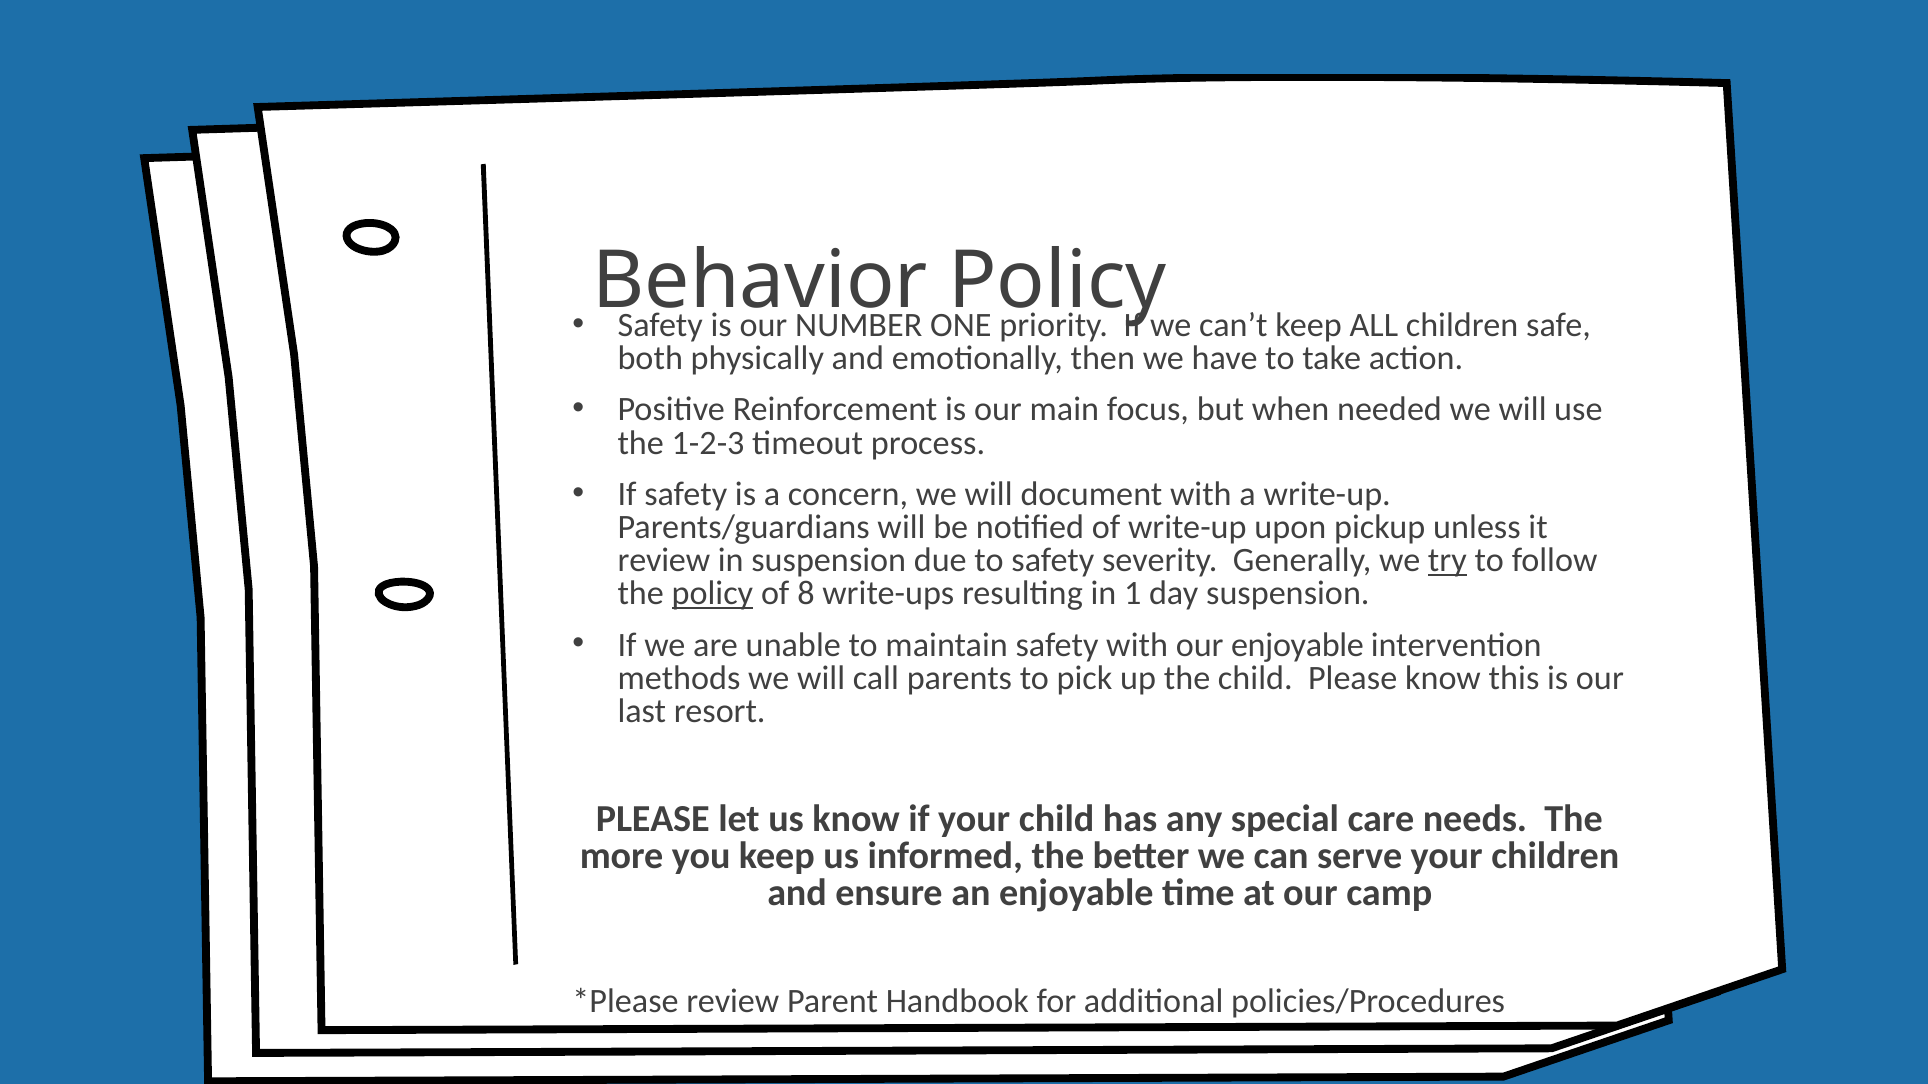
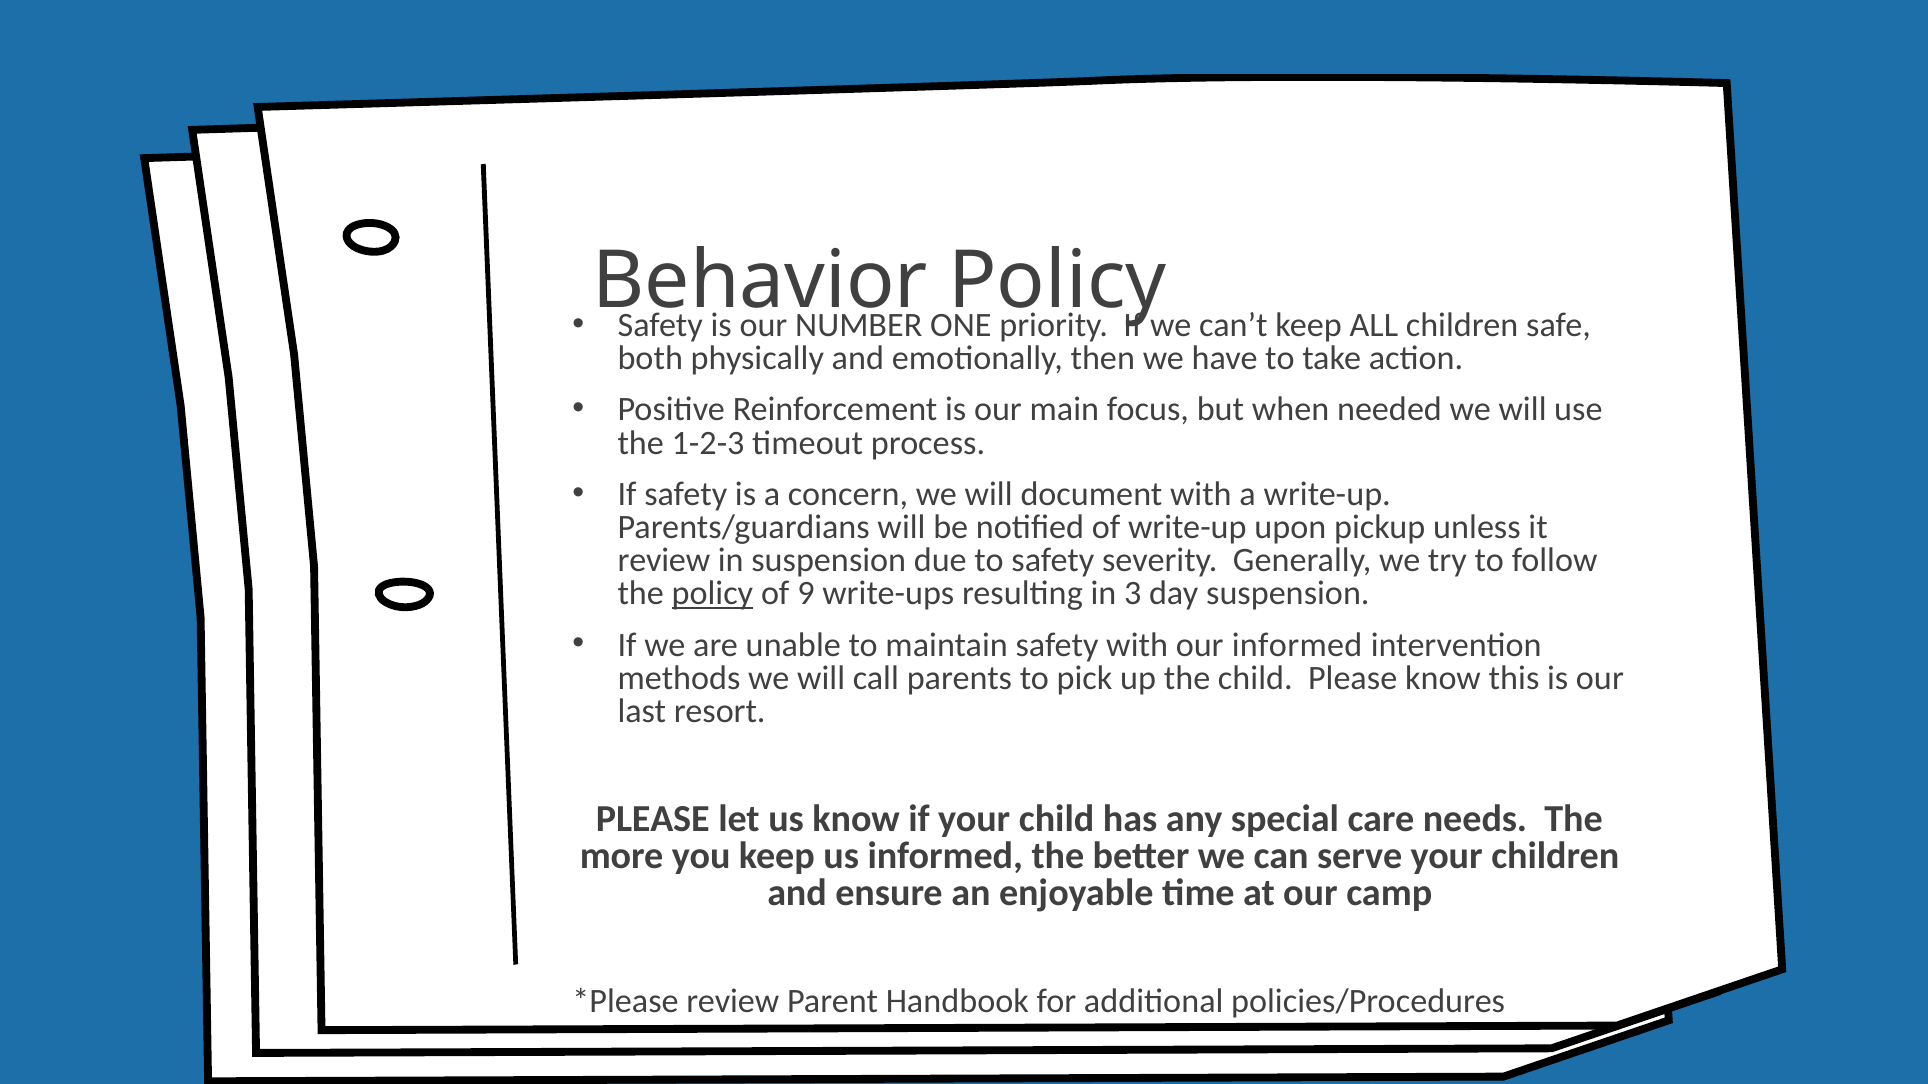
try underline: present -> none
8: 8 -> 9
1: 1 -> 3
our enjoyable: enjoyable -> informed
